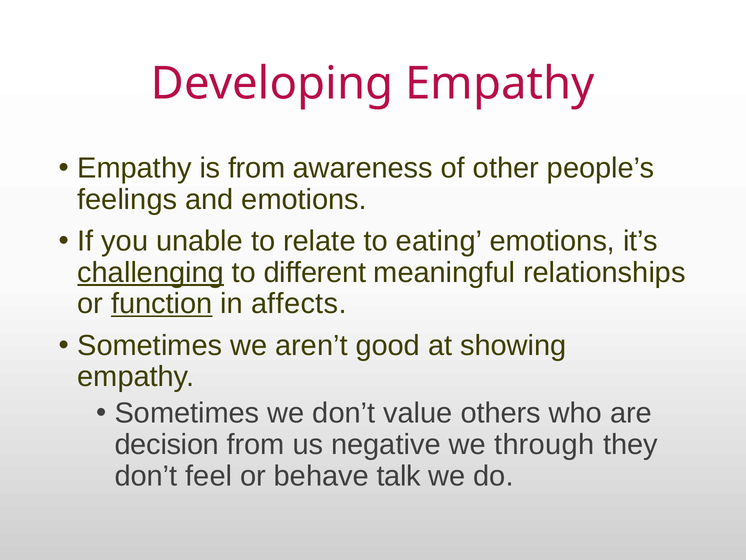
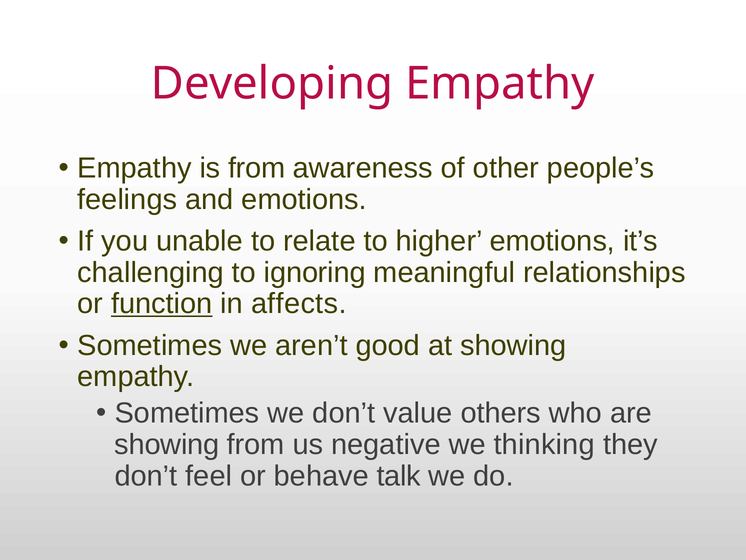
eating: eating -> higher
challenging underline: present -> none
different: different -> ignoring
decision at (167, 444): decision -> showing
through: through -> thinking
